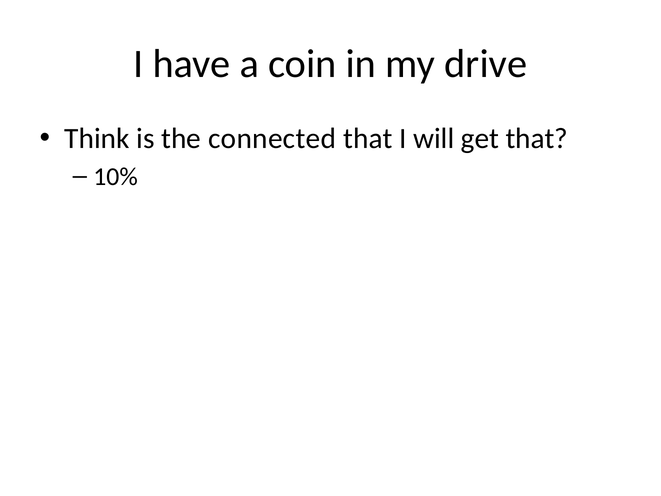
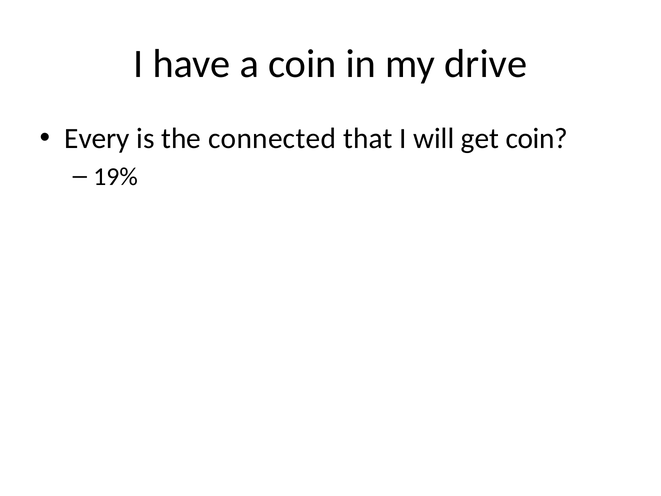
Think: Think -> Every
get that: that -> coin
10%: 10% -> 19%
